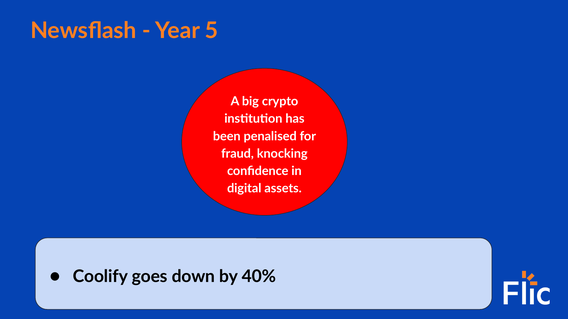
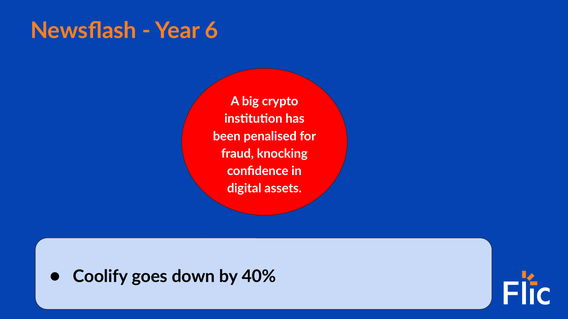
5: 5 -> 6
